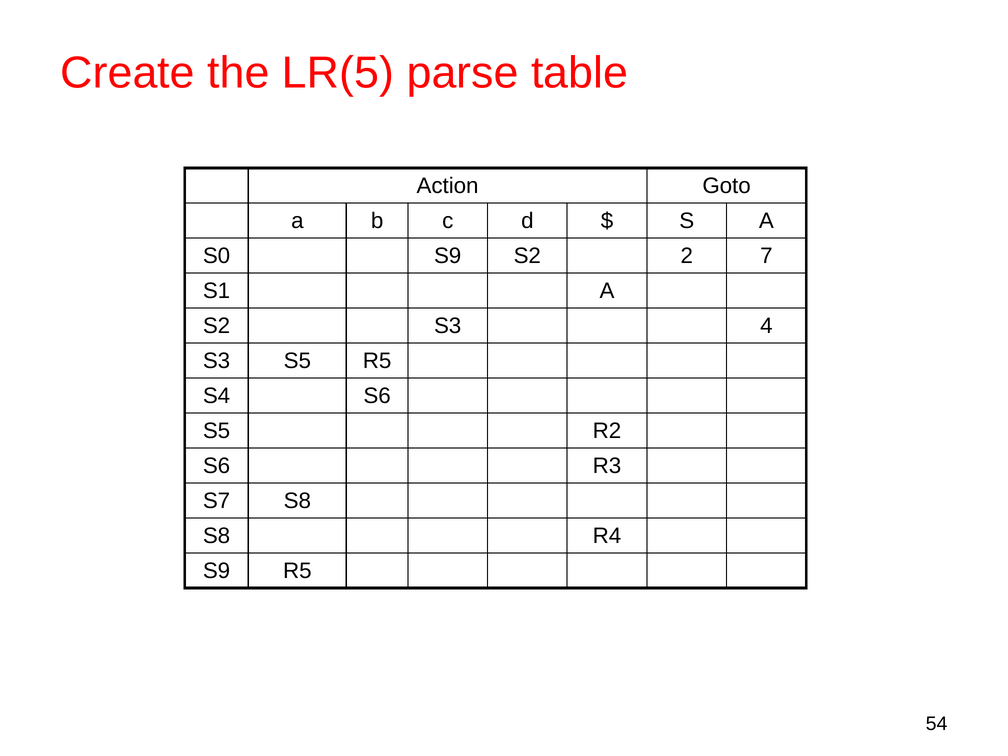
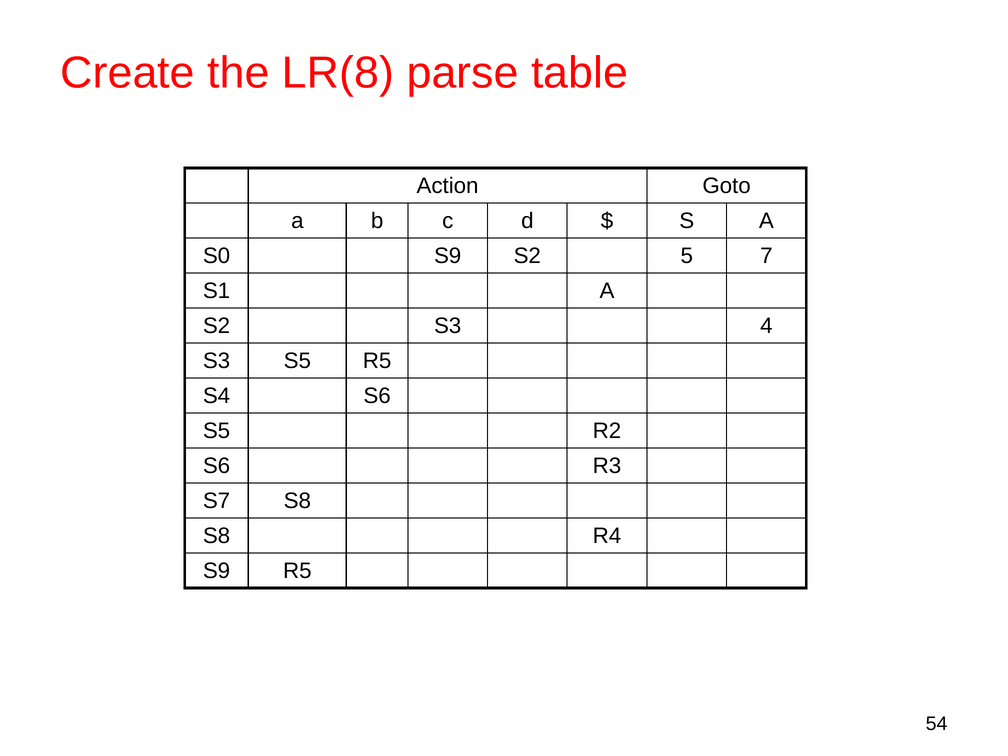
LR(5: LR(5 -> LR(8
2: 2 -> 5
